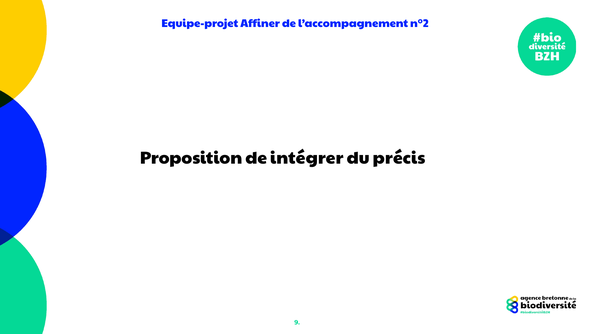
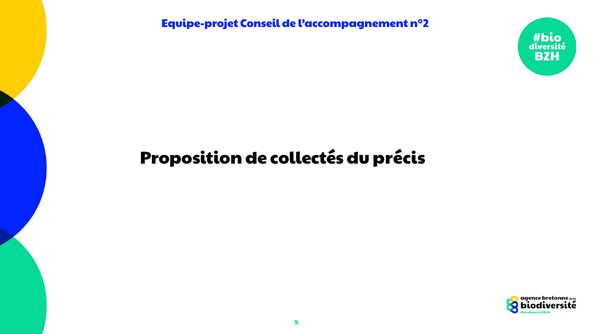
Affiner: Affiner -> Conseil
intégrer: intégrer -> collectés
